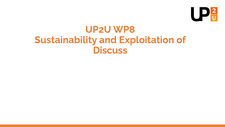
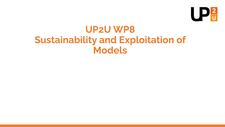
Discuss: Discuss -> Models
